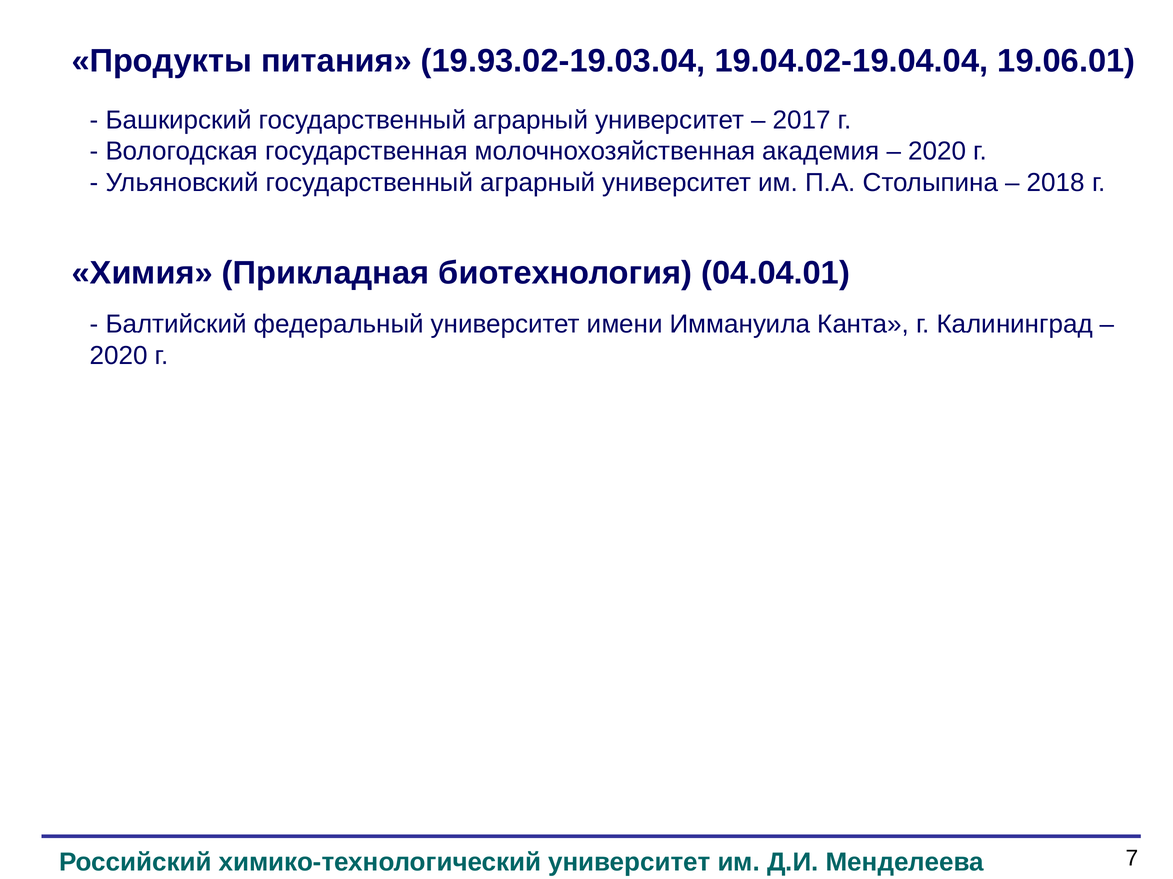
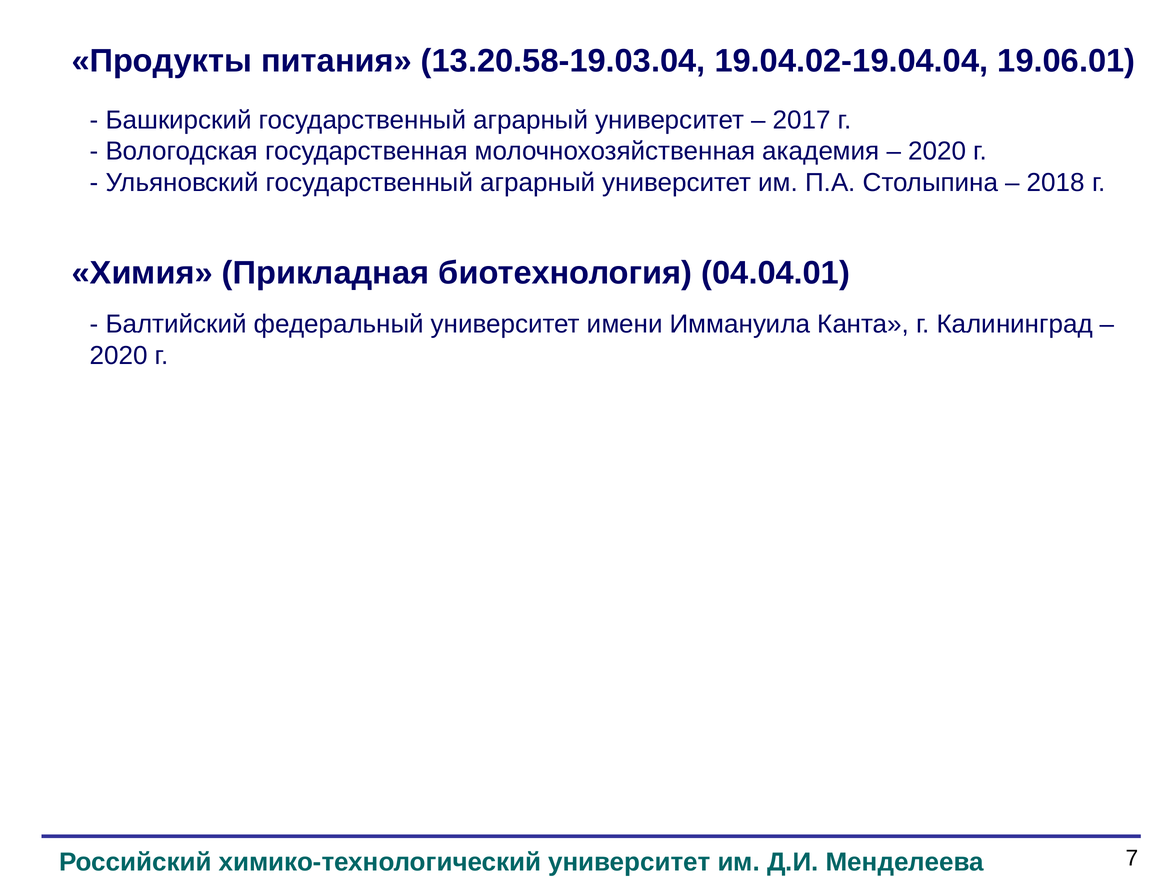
19.93.02-19.03.04: 19.93.02-19.03.04 -> 13.20.58-19.03.04
